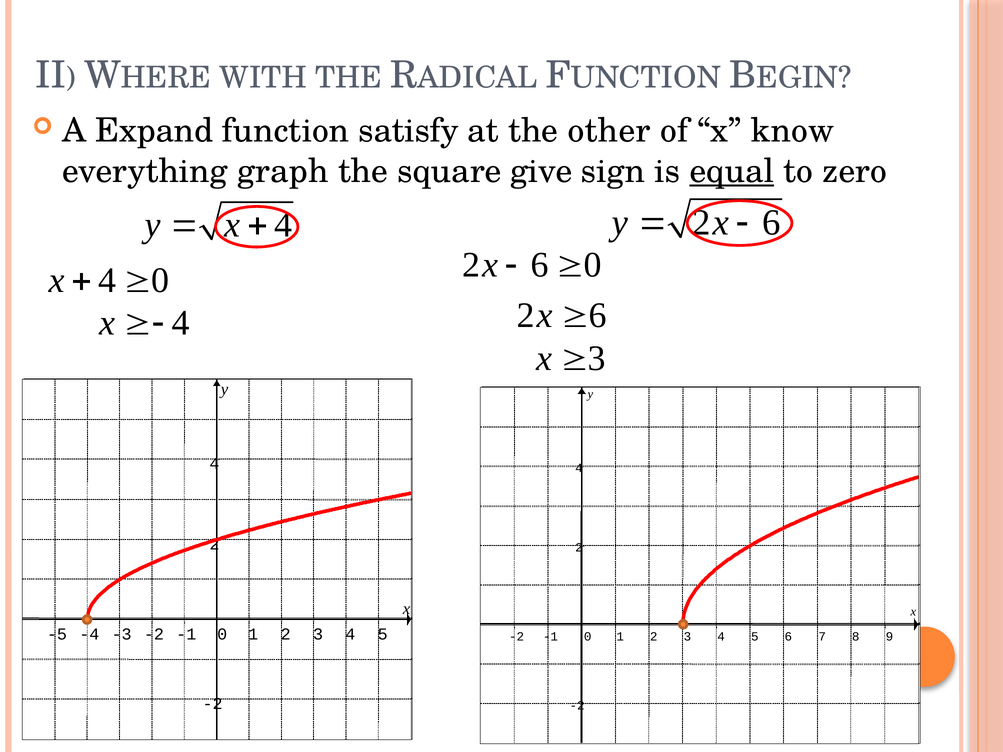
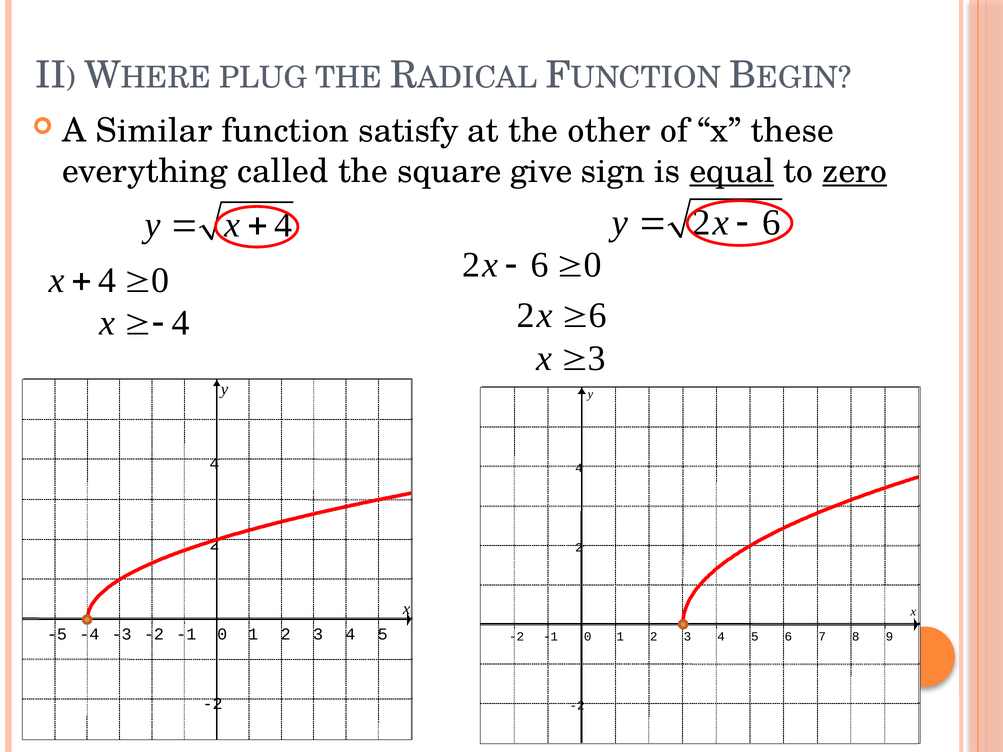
WITH: WITH -> PLUG
Expand: Expand -> Similar
know: know -> these
graph: graph -> called
zero underline: none -> present
